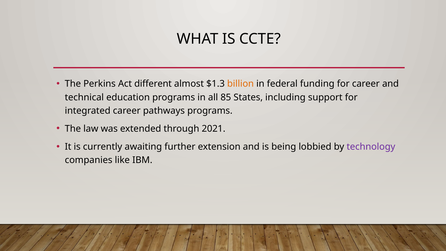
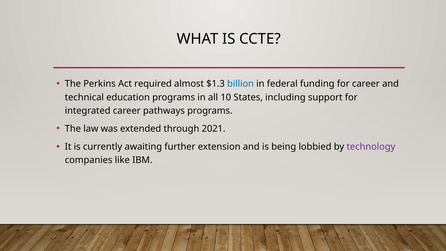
different: different -> required
billion colour: orange -> blue
85: 85 -> 10
